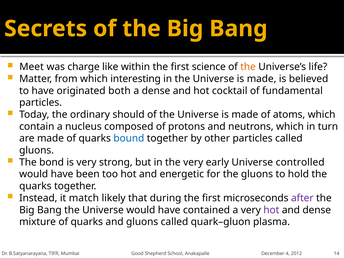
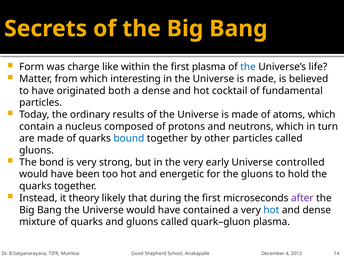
Meet: Meet -> Form
first science: science -> plasma
the at (248, 67) colour: orange -> blue
should: should -> results
match: match -> theory
hot at (271, 210) colour: purple -> blue
